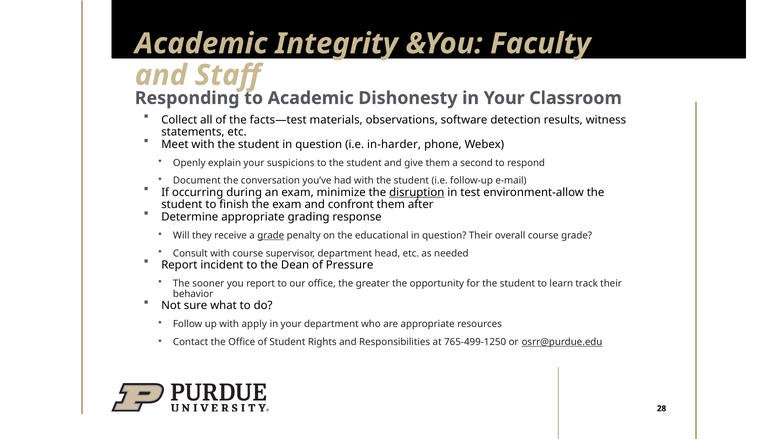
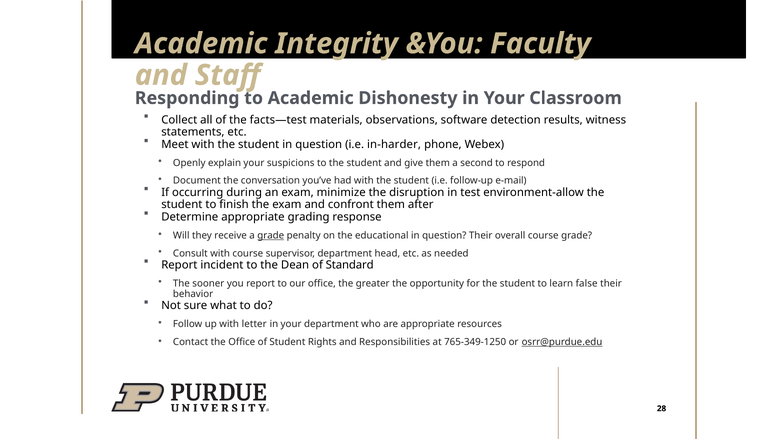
disruption underline: present -> none
Pressure: Pressure -> Standard
track: track -> false
apply: apply -> letter
765-499-1250: 765-499-1250 -> 765-349-1250
